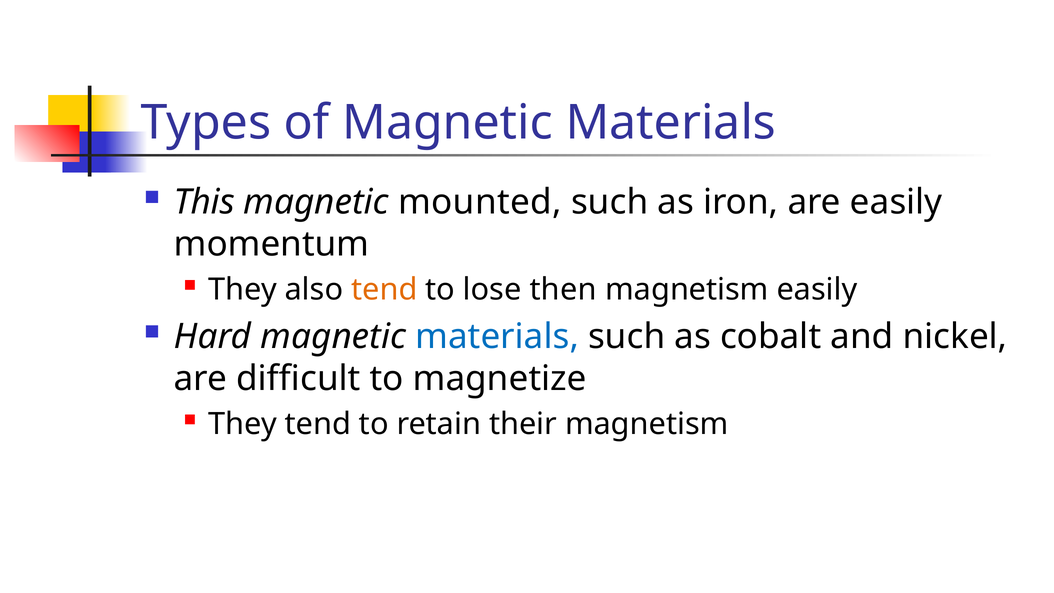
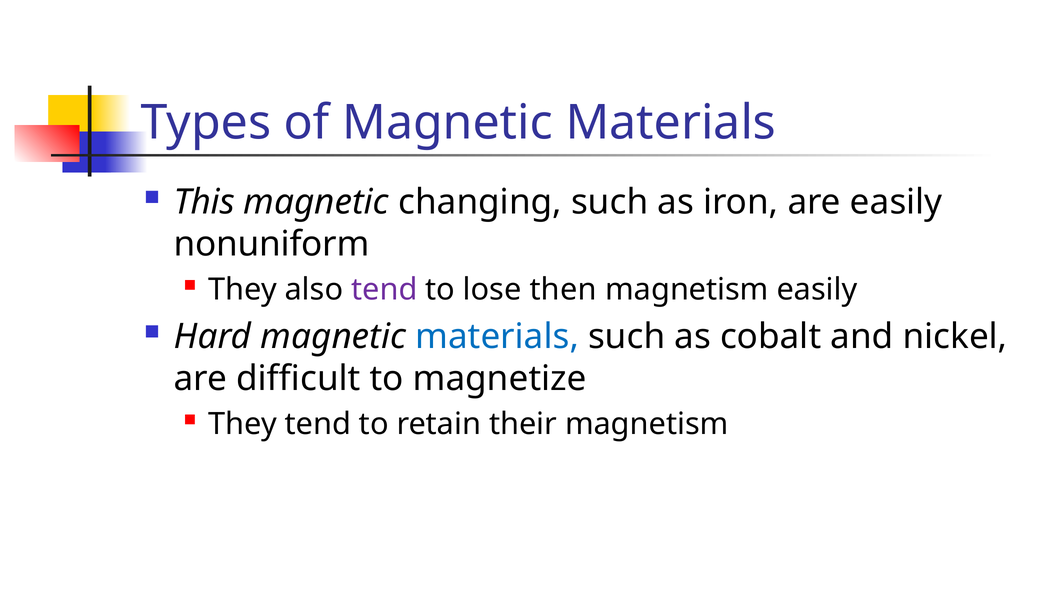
mounted: mounted -> changing
momentum: momentum -> nonuniform
tend at (384, 289) colour: orange -> purple
